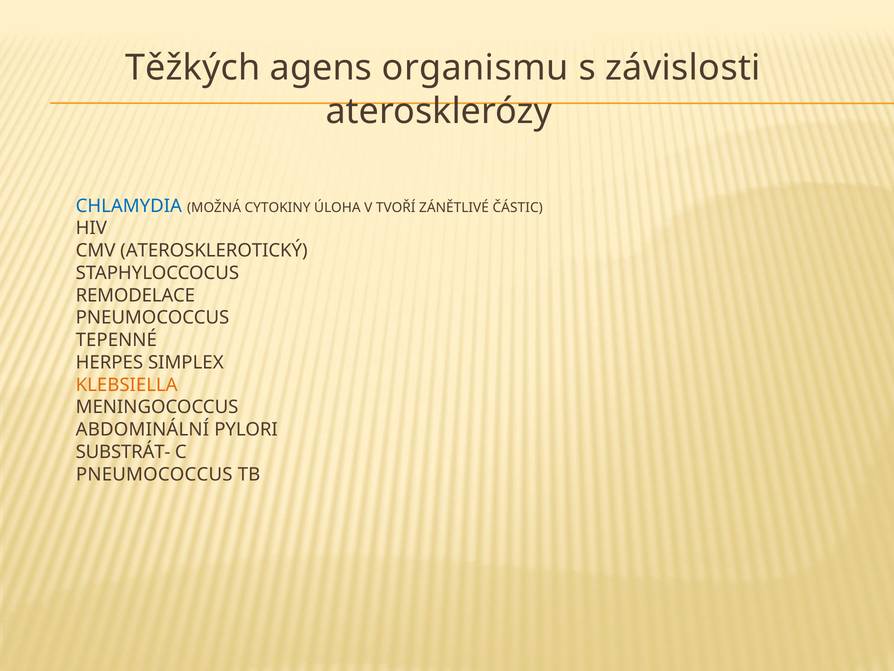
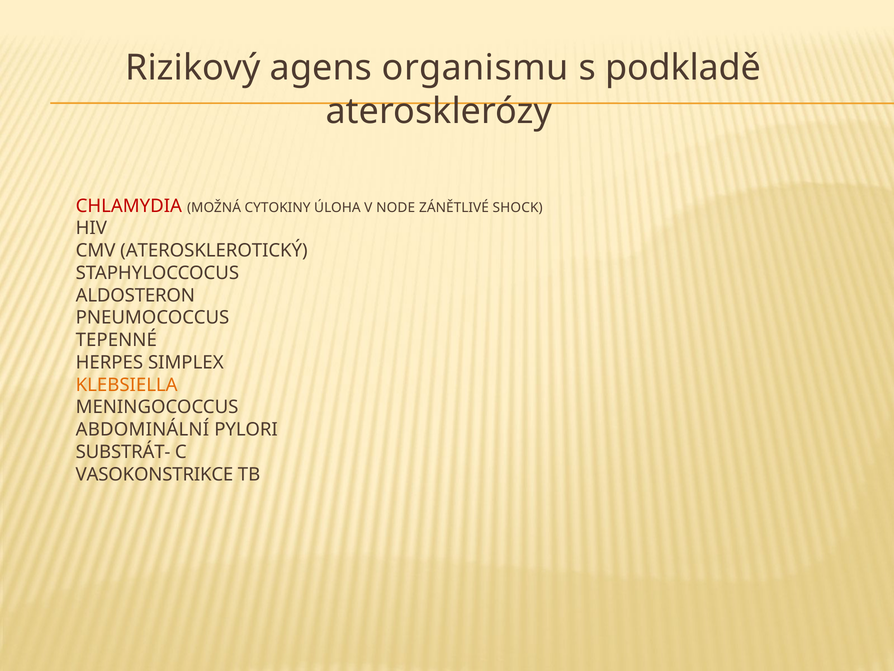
Těžkých: Těžkých -> Rizikový
závislosti: závislosti -> podkladě
CHLAMYDIA colour: blue -> red
TVOŘÍ: TVOŘÍ -> NODE
ČÁSTIC: ČÁSTIC -> SHOCK
REMODELACE: REMODELACE -> ALDOSTERON
PNEUMOCOCCUS at (154, 474): PNEUMOCOCCUS -> VASOKONSTRIKCE
